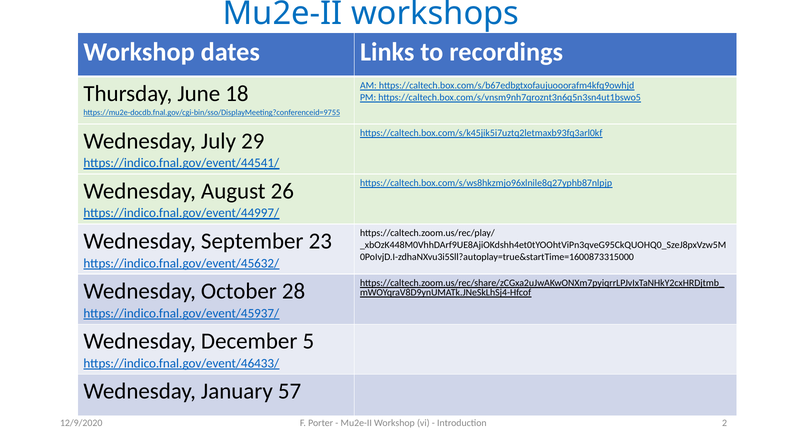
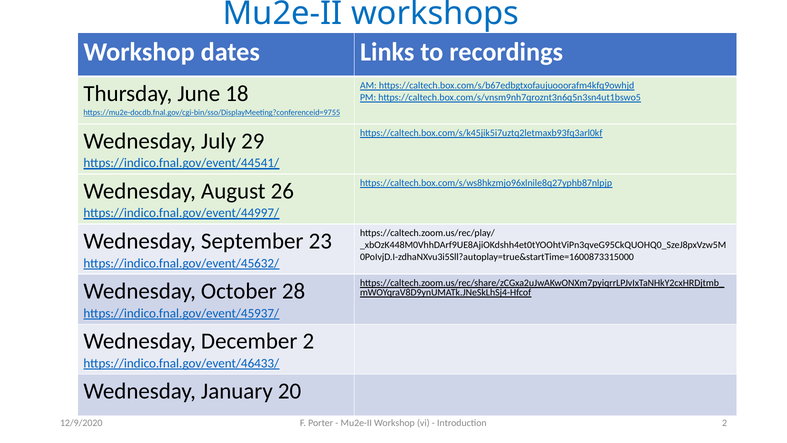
December 5: 5 -> 2
57: 57 -> 20
